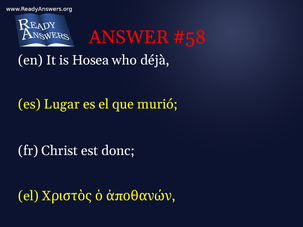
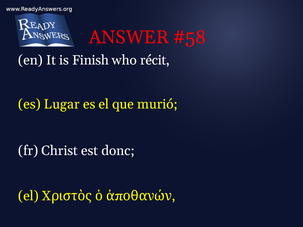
Hosea: Hosea -> Finish
déjà: déjà -> récit
